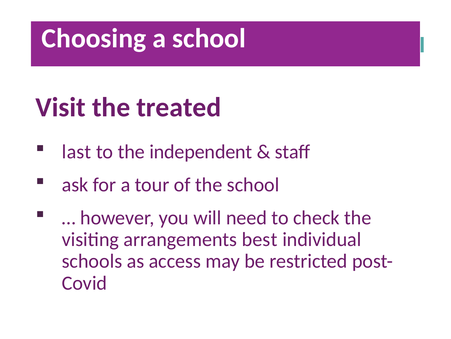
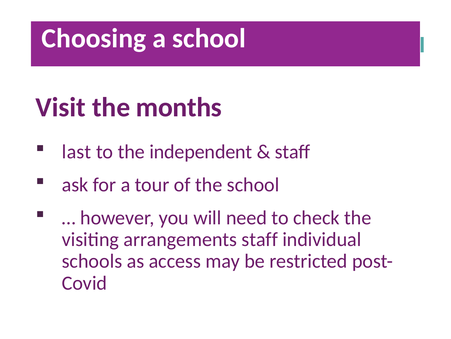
treated: treated -> months
arrangements best: best -> staff
